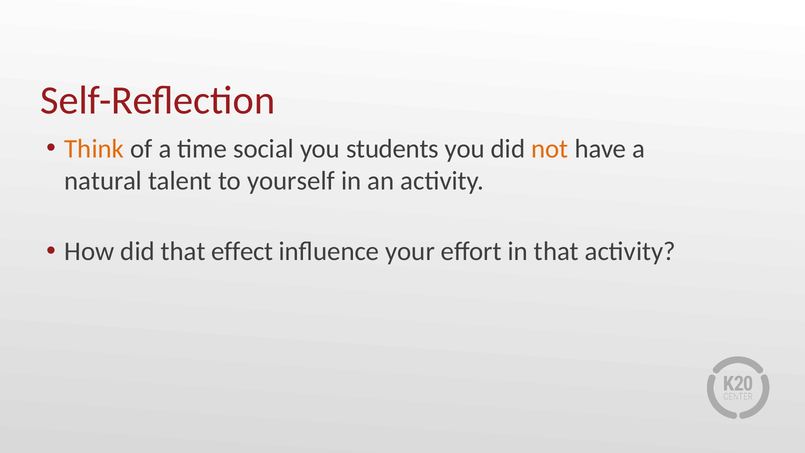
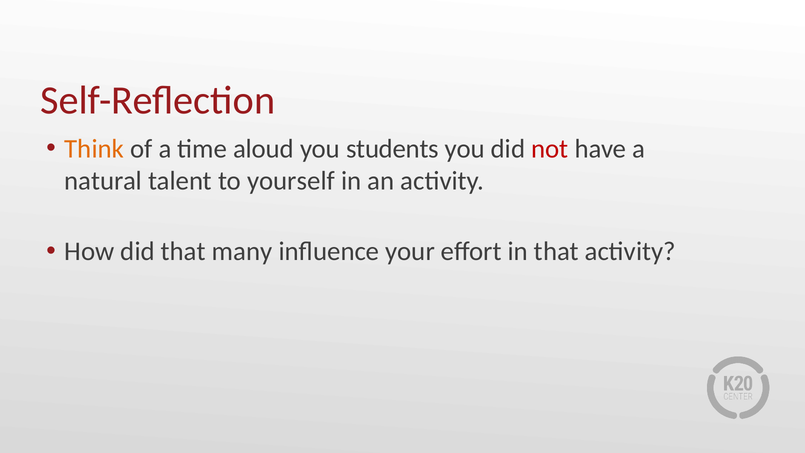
social: social -> aloud
not colour: orange -> red
effect: effect -> many
